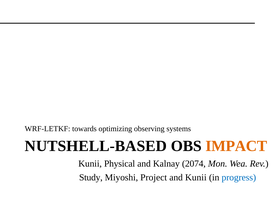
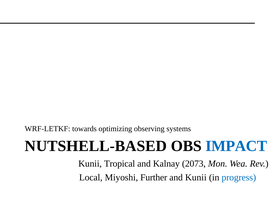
IMPACT colour: orange -> blue
Physical: Physical -> Tropical
2074: 2074 -> 2073
Study: Study -> Local
Project: Project -> Further
